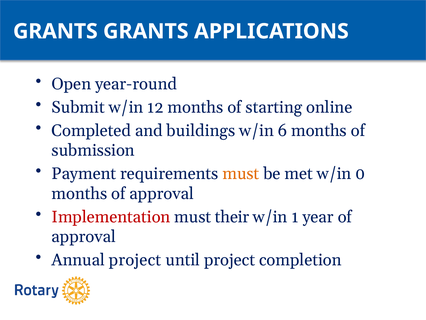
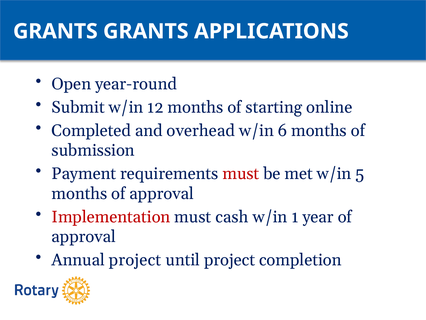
buildings: buildings -> overhead
must at (241, 173) colour: orange -> red
0: 0 -> 5
their: their -> cash
